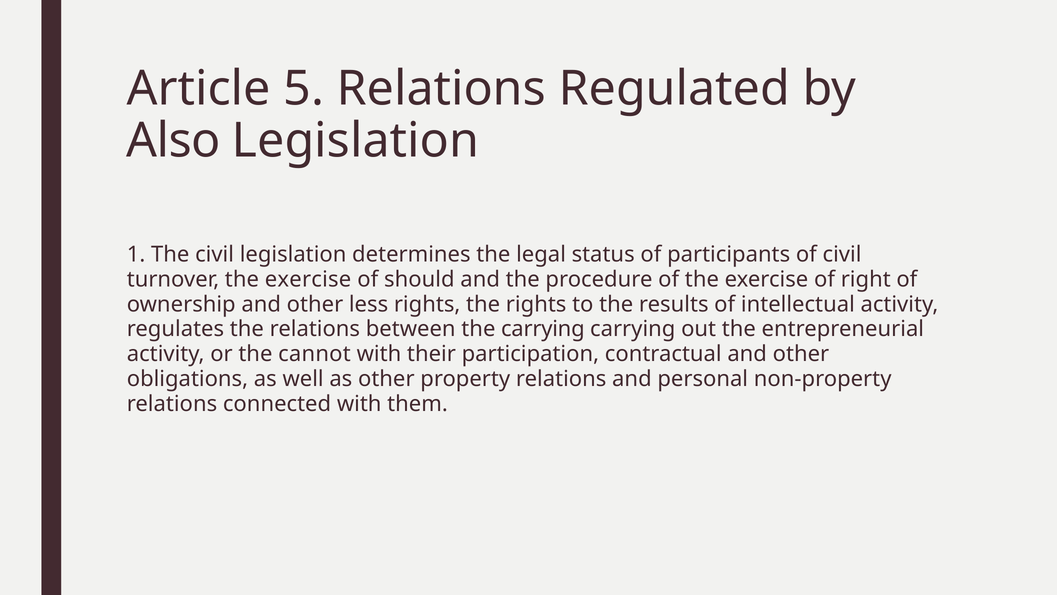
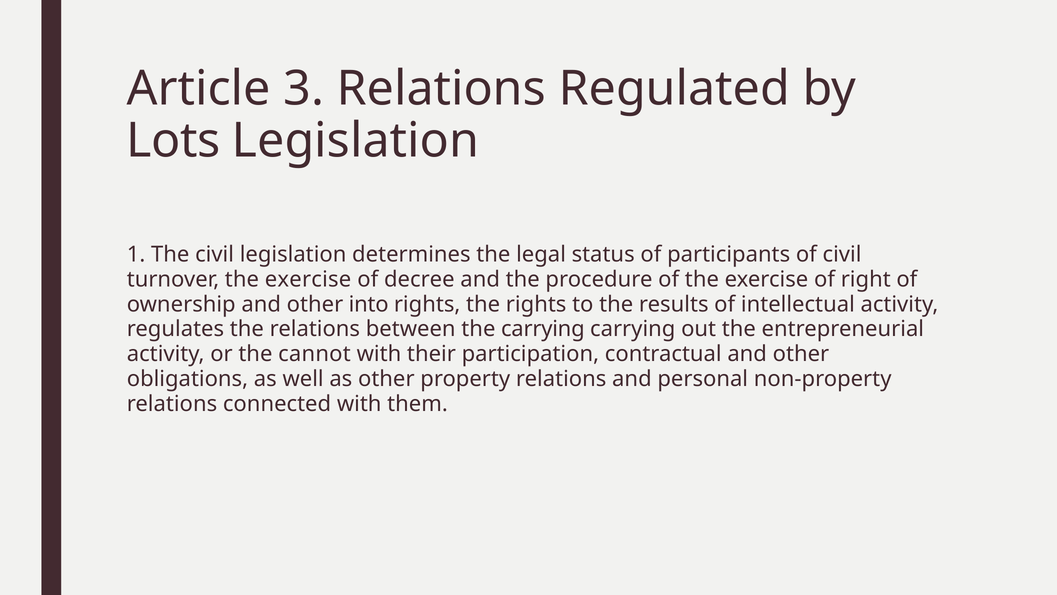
5: 5 -> 3
Also: Also -> Lots
should: should -> decree
less: less -> into
